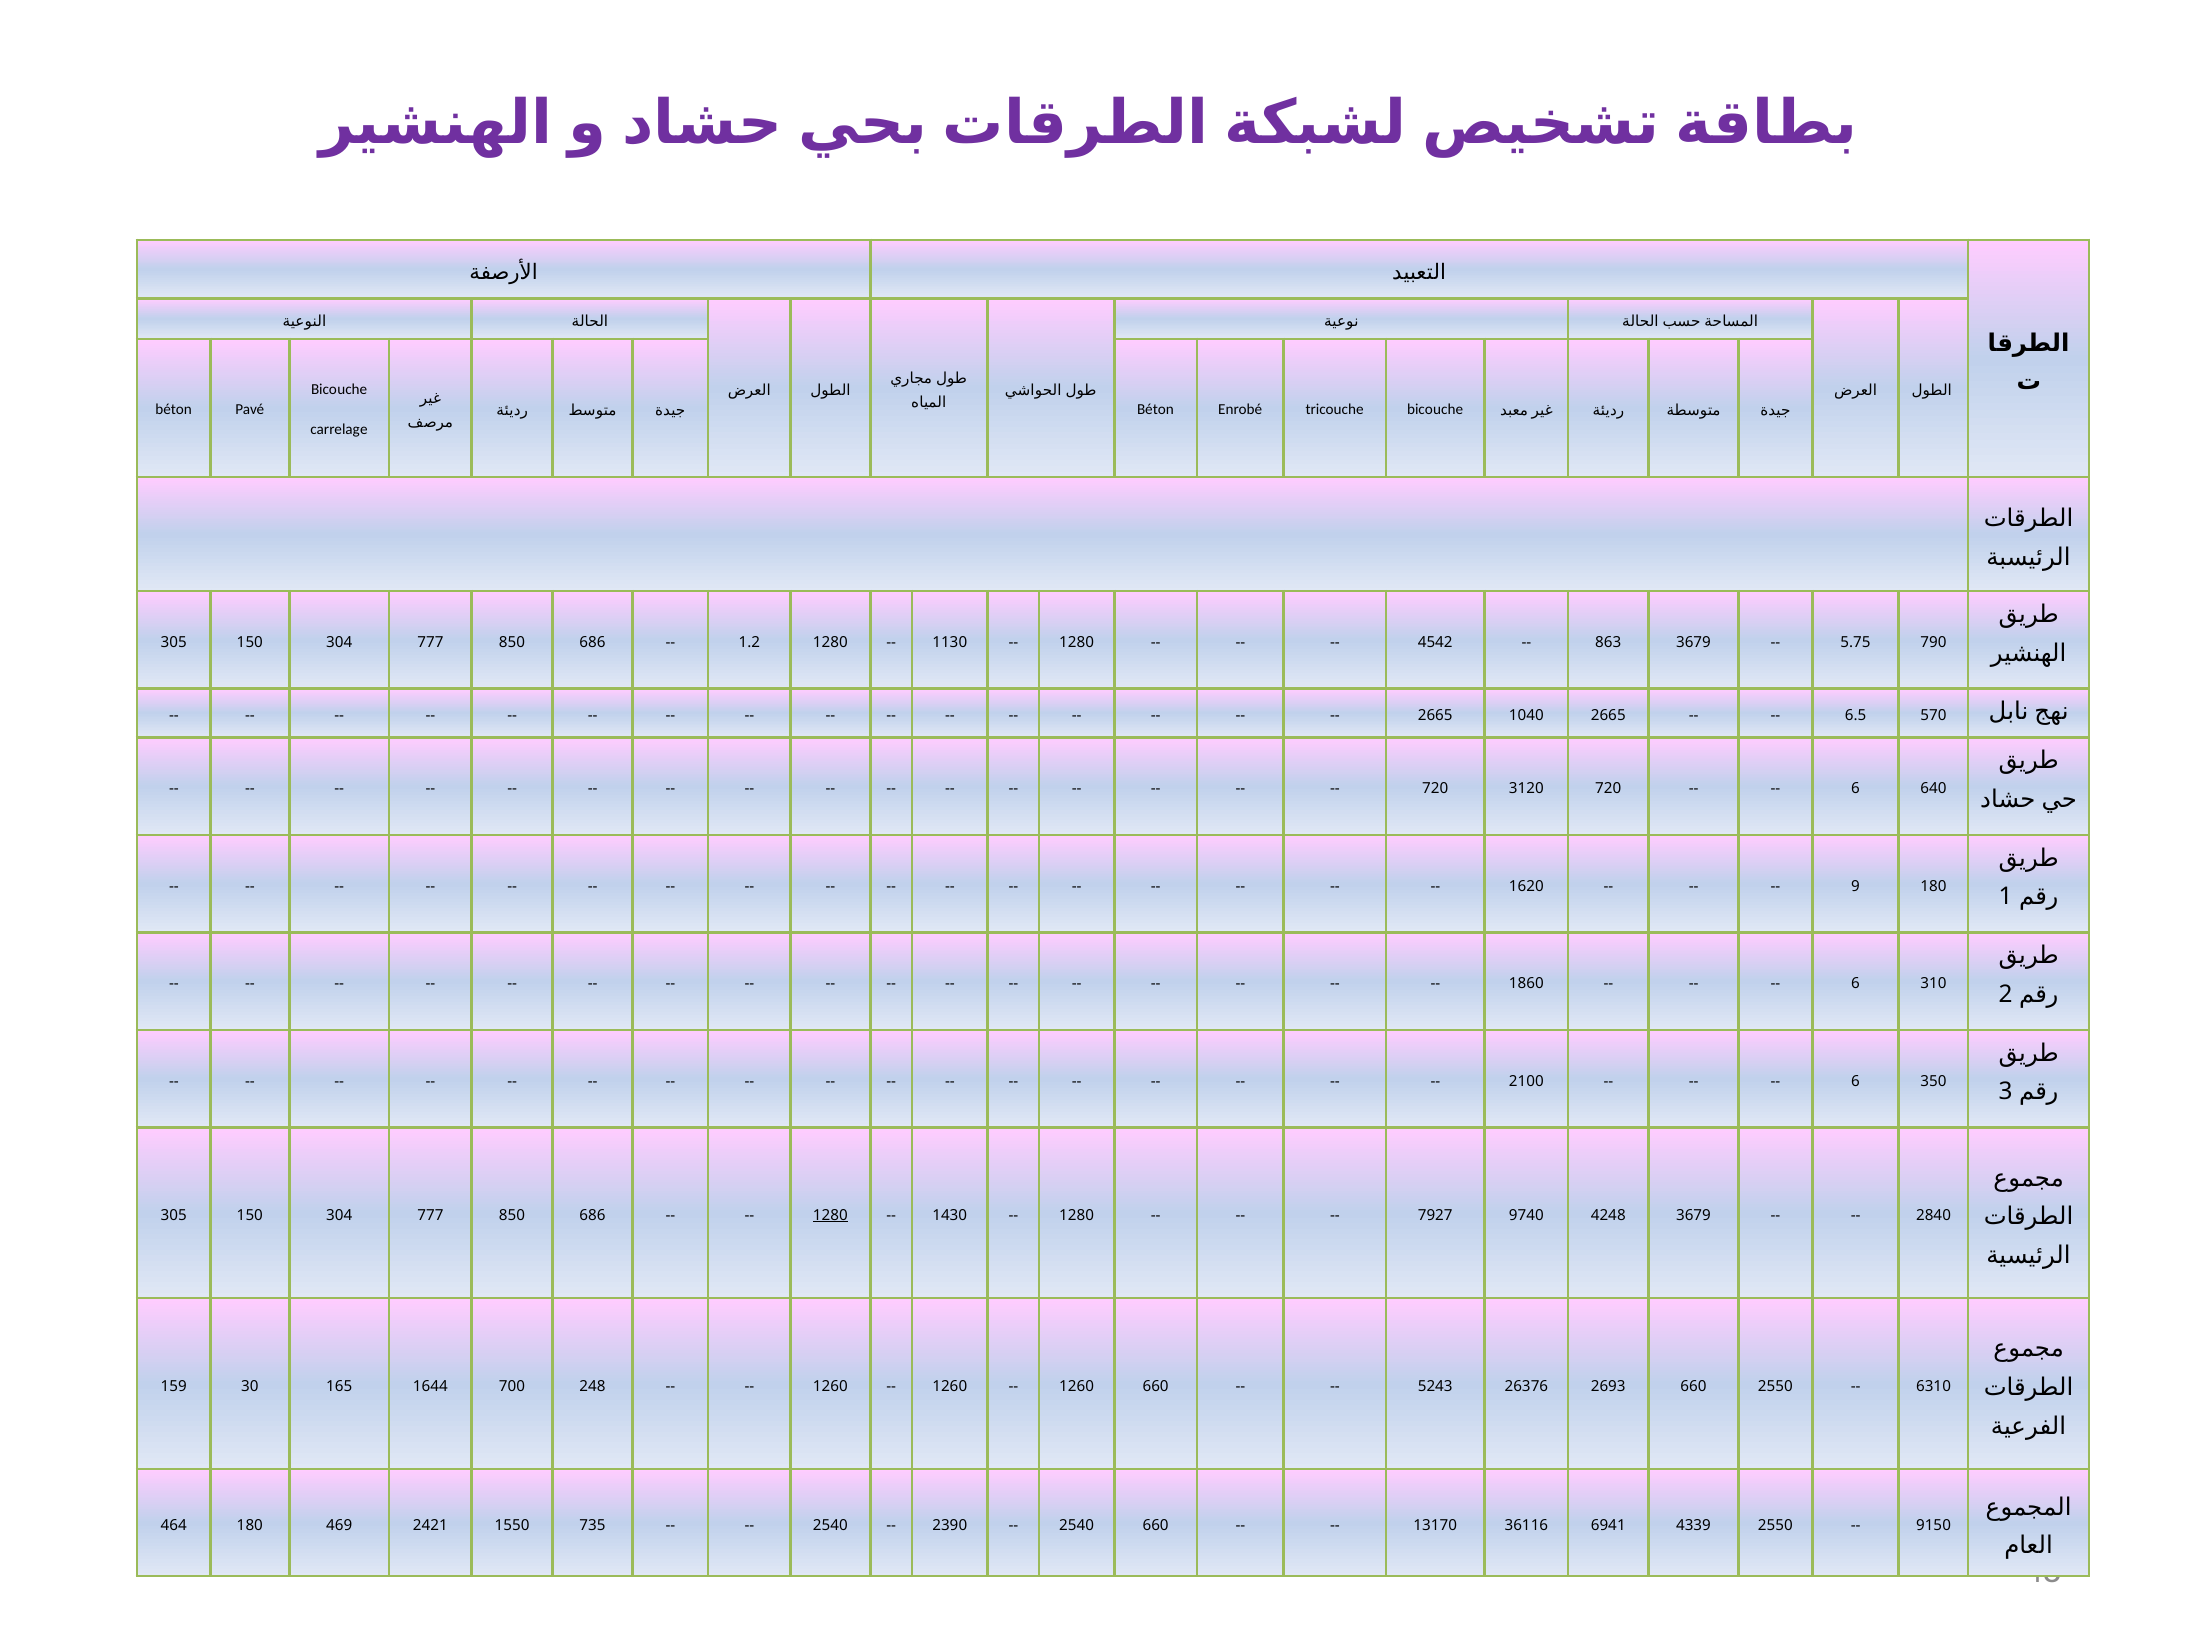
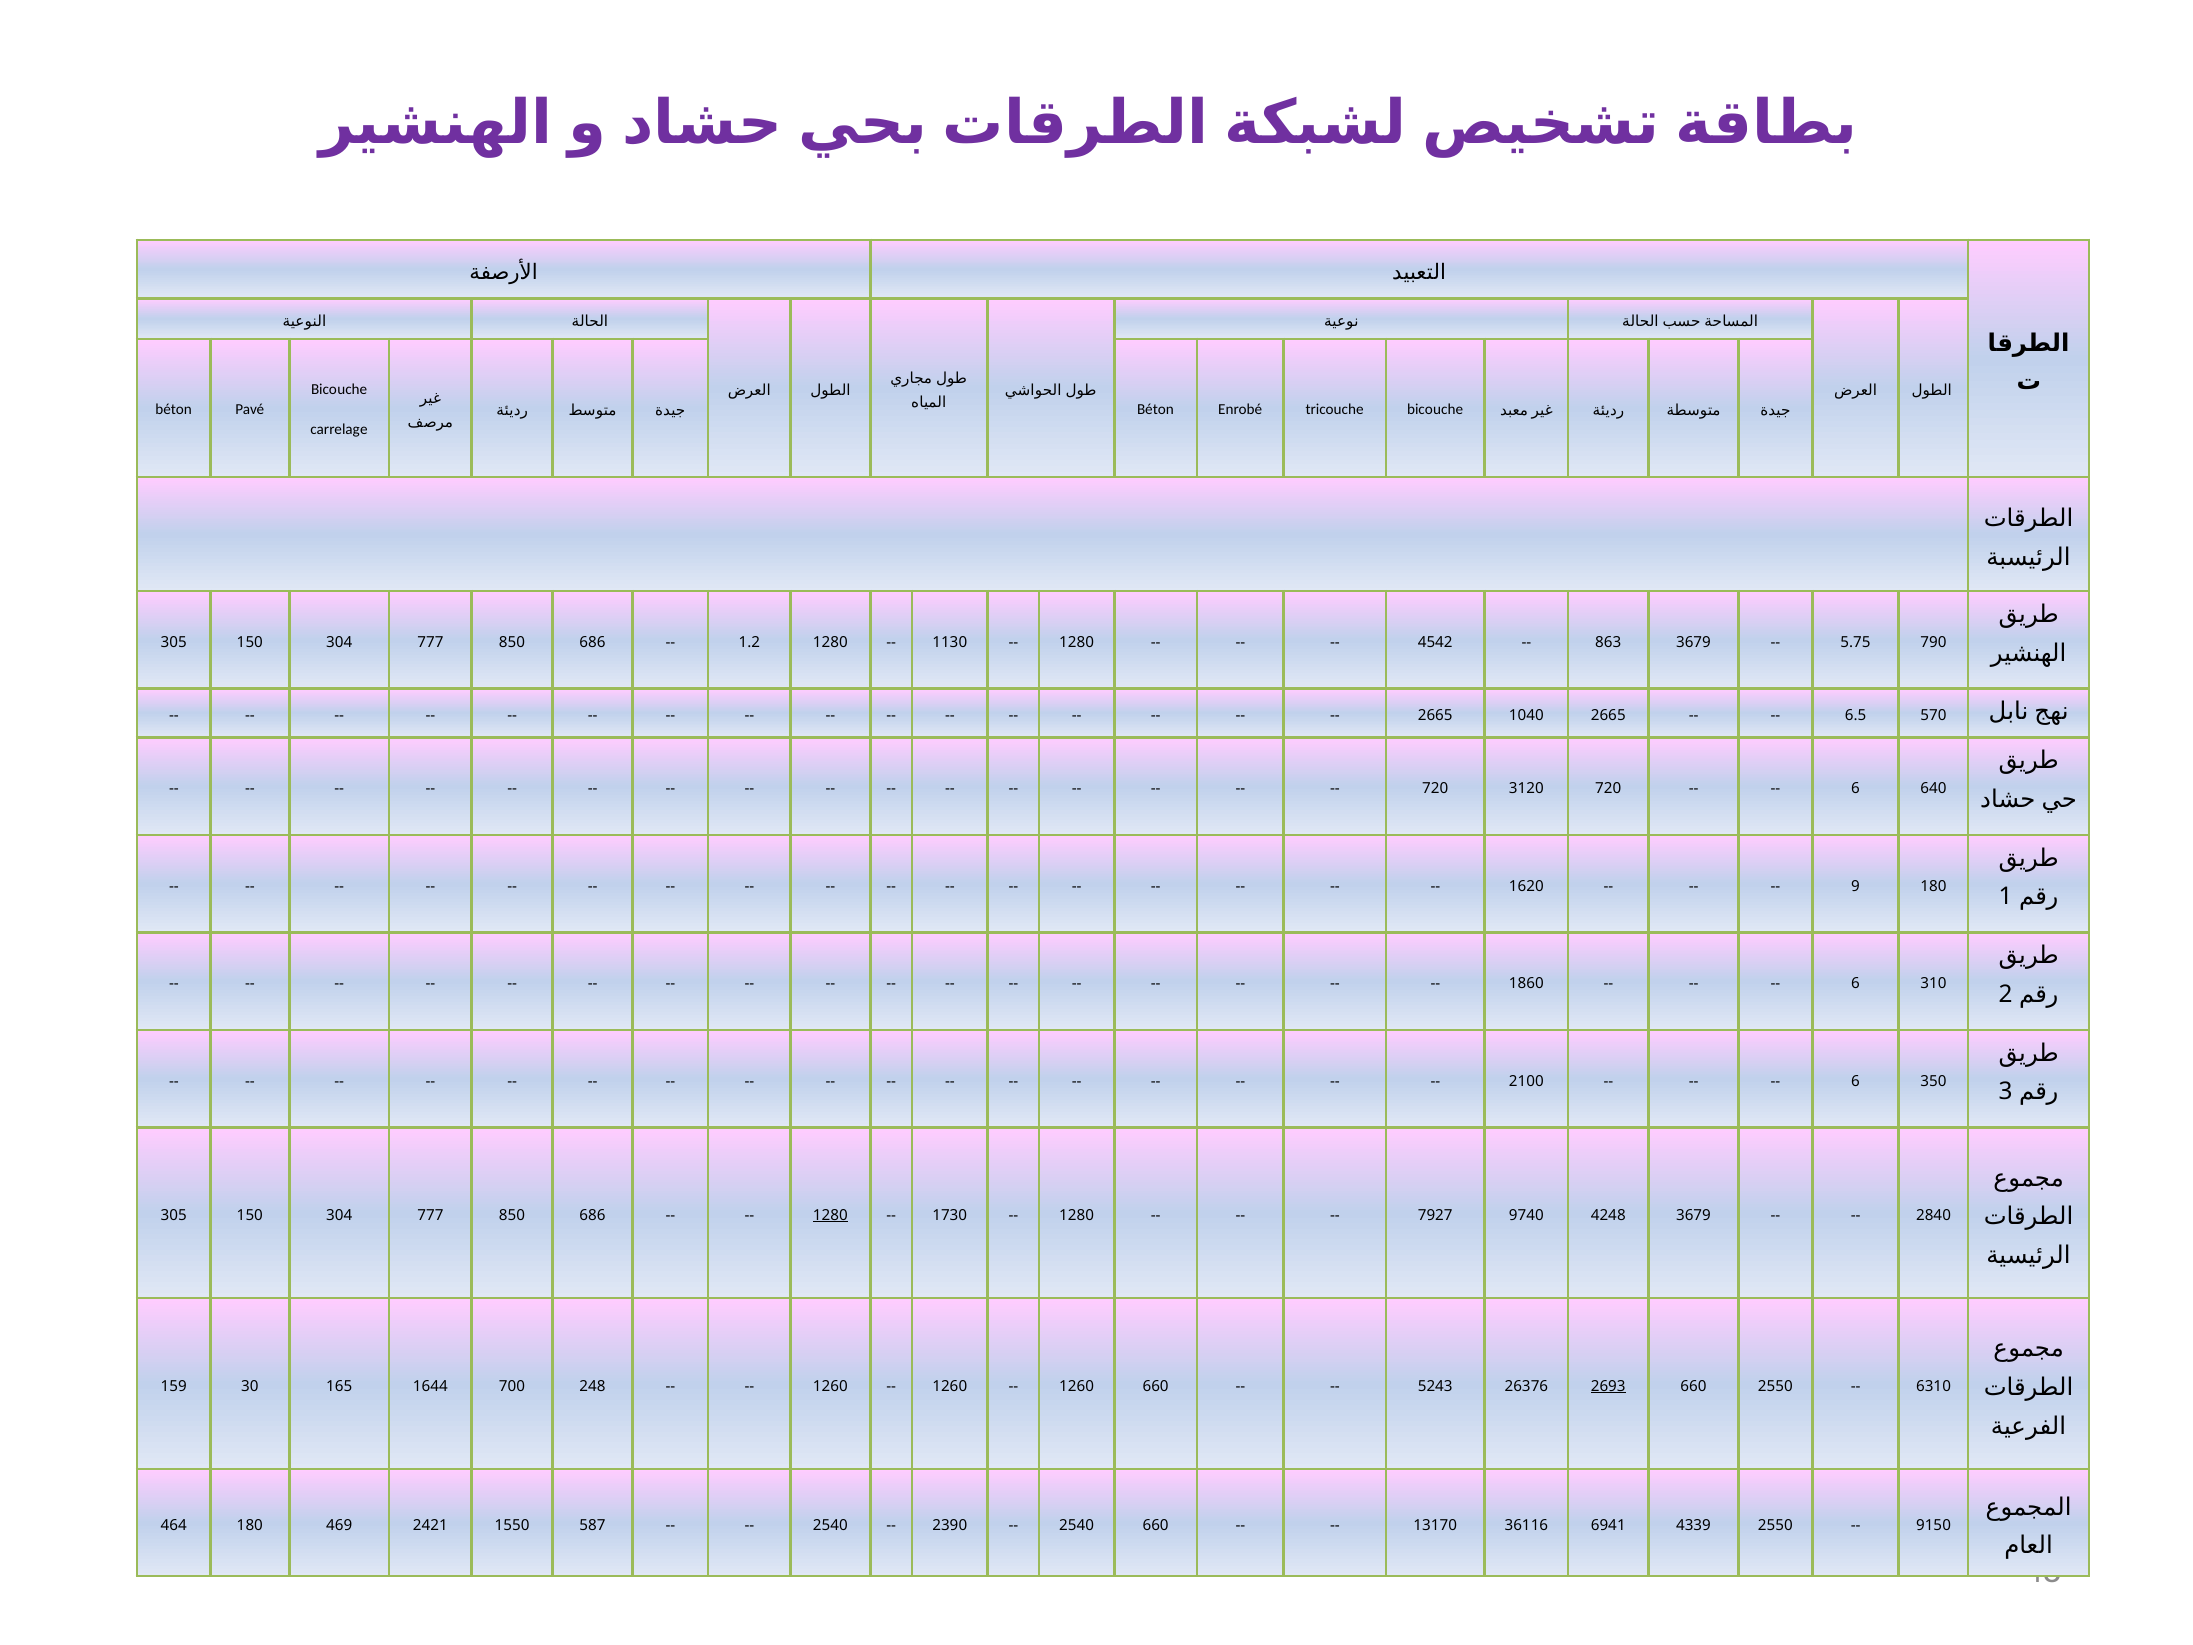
1430: 1430 -> 1730
2693 underline: none -> present
735: 735 -> 587
